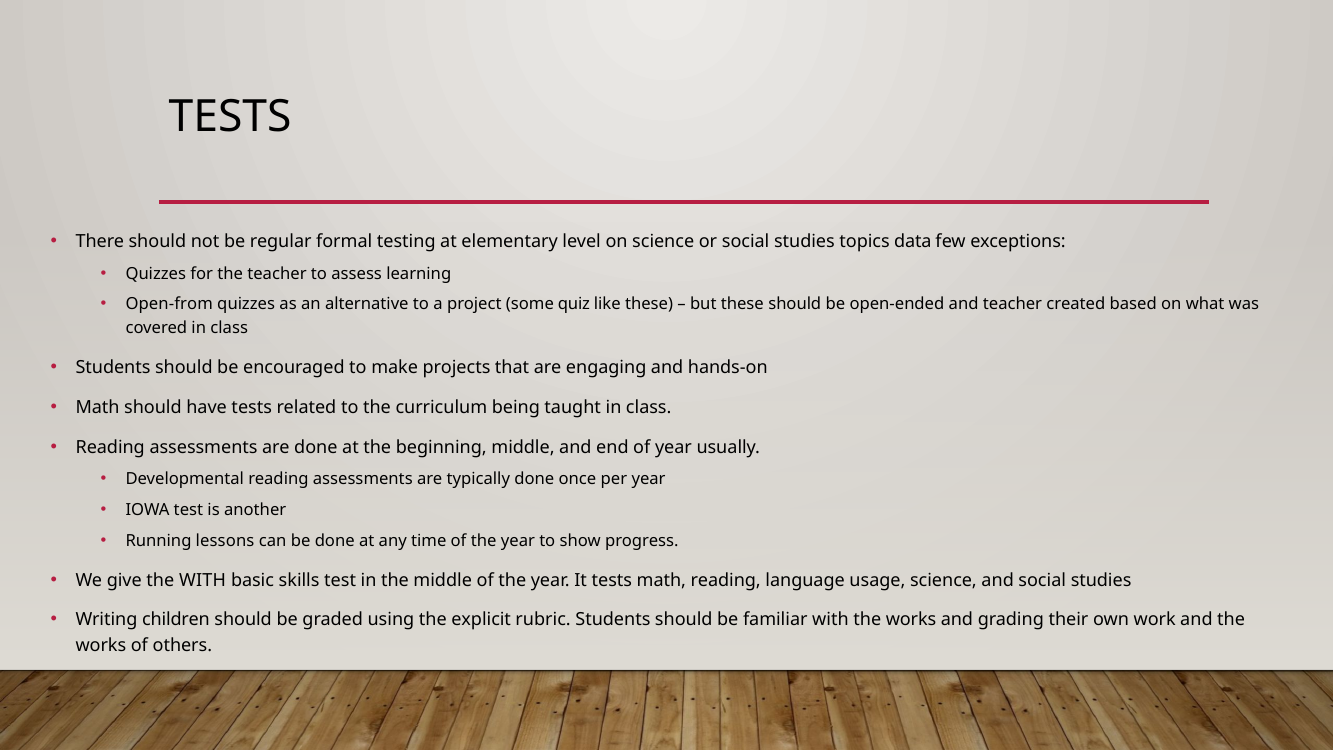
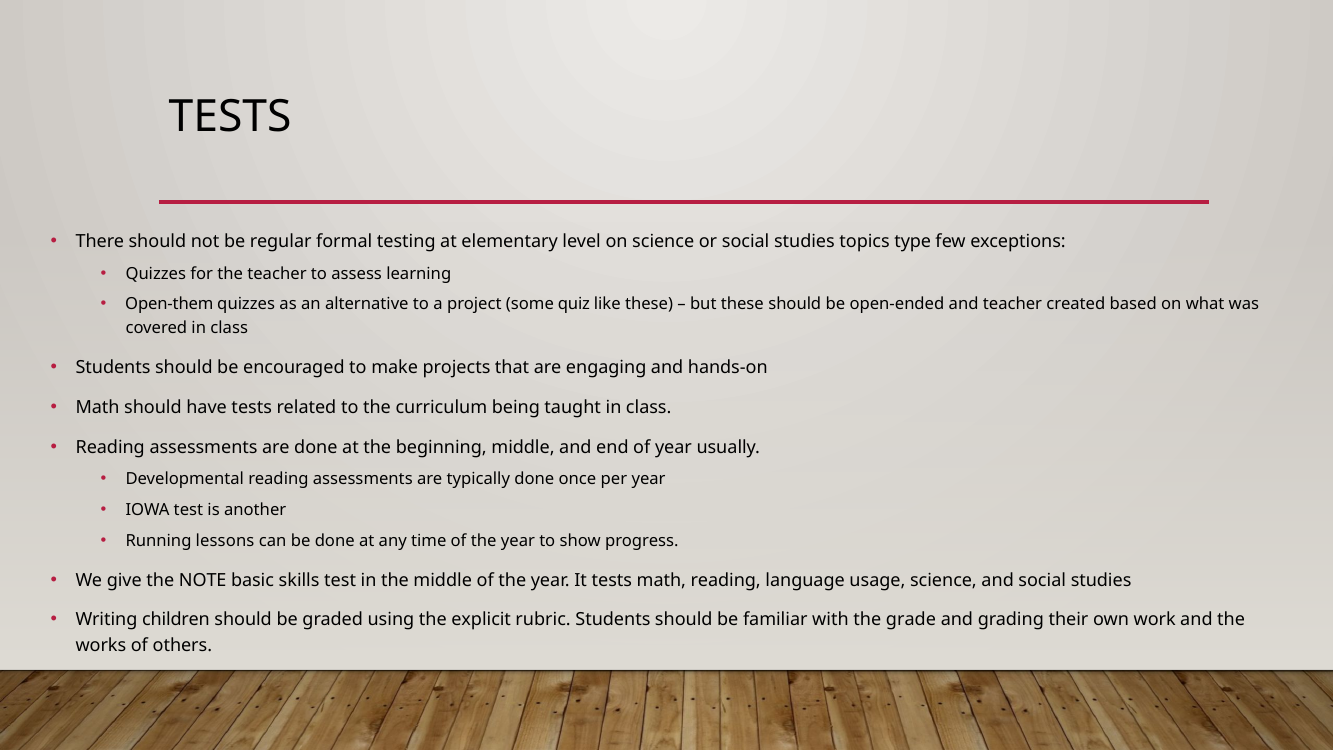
data: data -> type
Open-from: Open-from -> Open-them
the WITH: WITH -> NOTE
with the works: works -> grade
